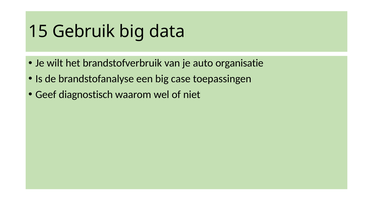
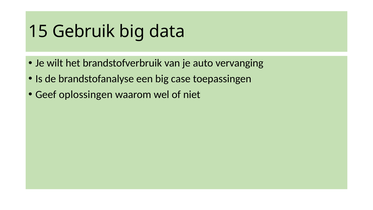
organisatie: organisatie -> vervanging
diagnostisch: diagnostisch -> oplossingen
